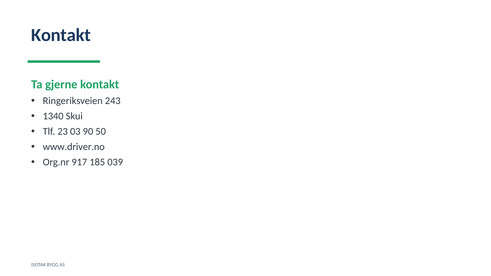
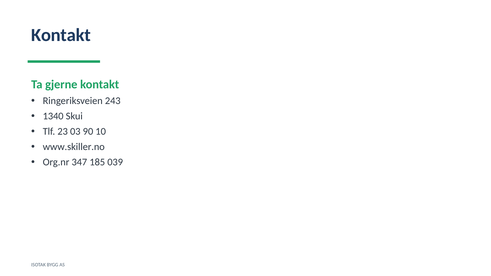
50: 50 -> 10
www.driver.no: www.driver.no -> www.skiller.no
917: 917 -> 347
